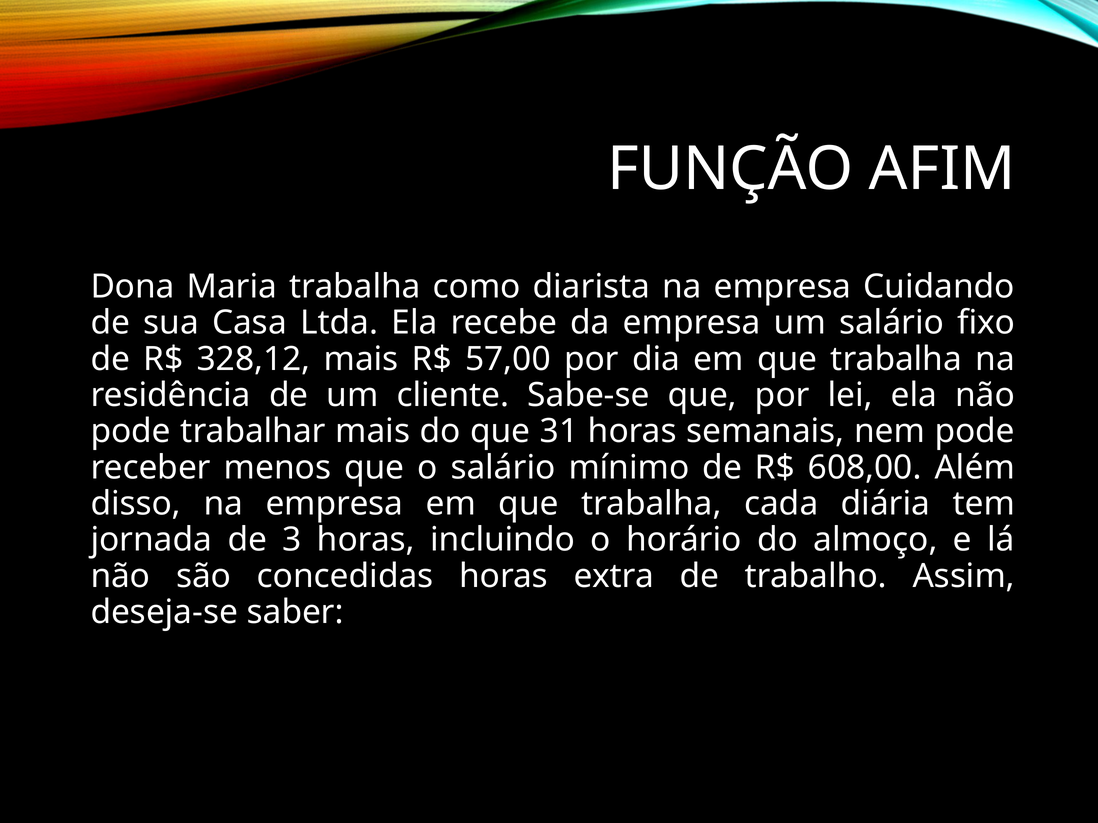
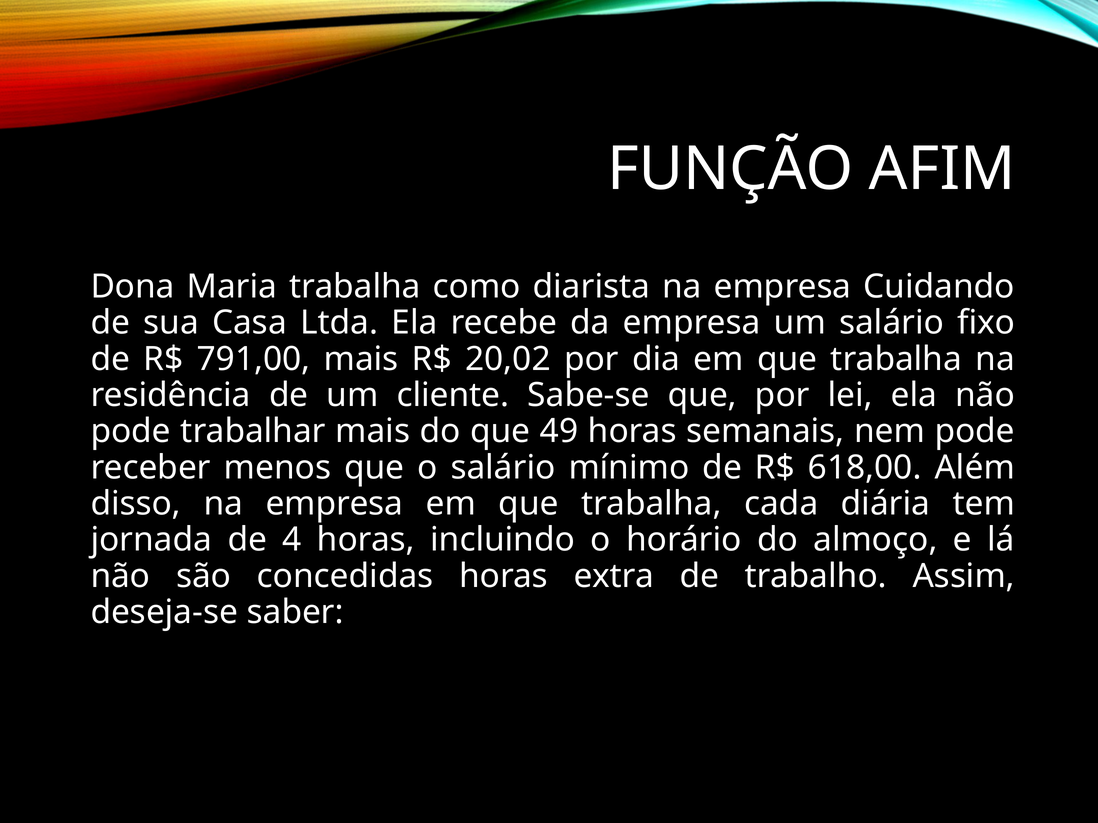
328,12: 328,12 -> 791,00
57,00: 57,00 -> 20,02
31: 31 -> 49
608,00: 608,00 -> 618,00
3: 3 -> 4
